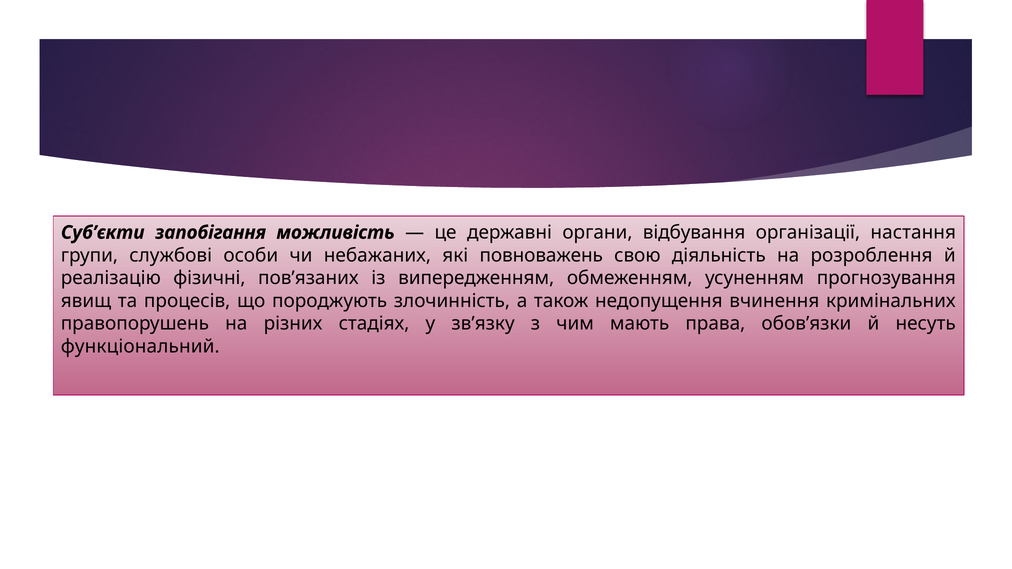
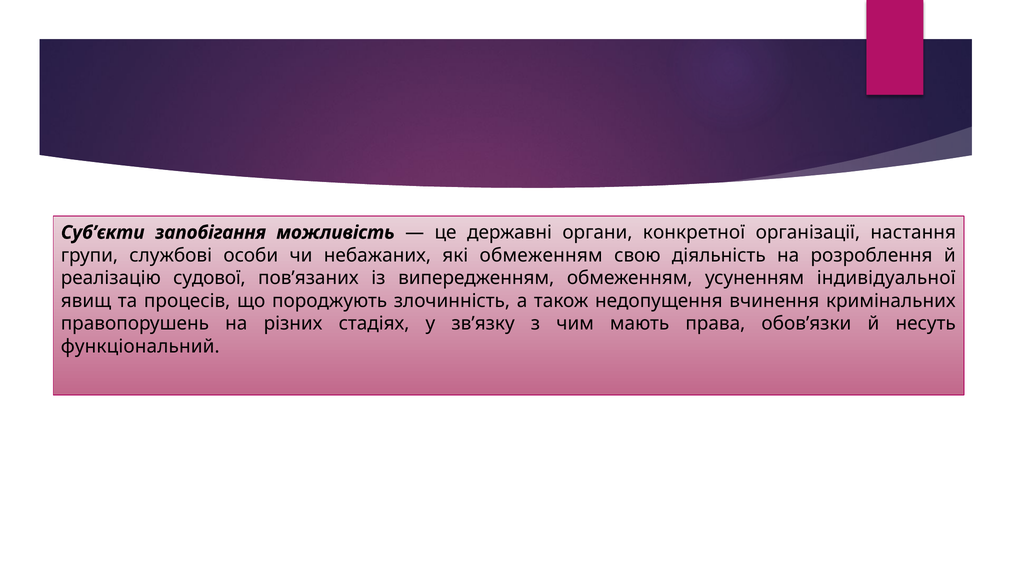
відбування: відбування -> конкретної
які повноважень: повноважень -> обмеженням
фізичні: фізичні -> судової
прогнозування: прогнозування -> індивідуальної
